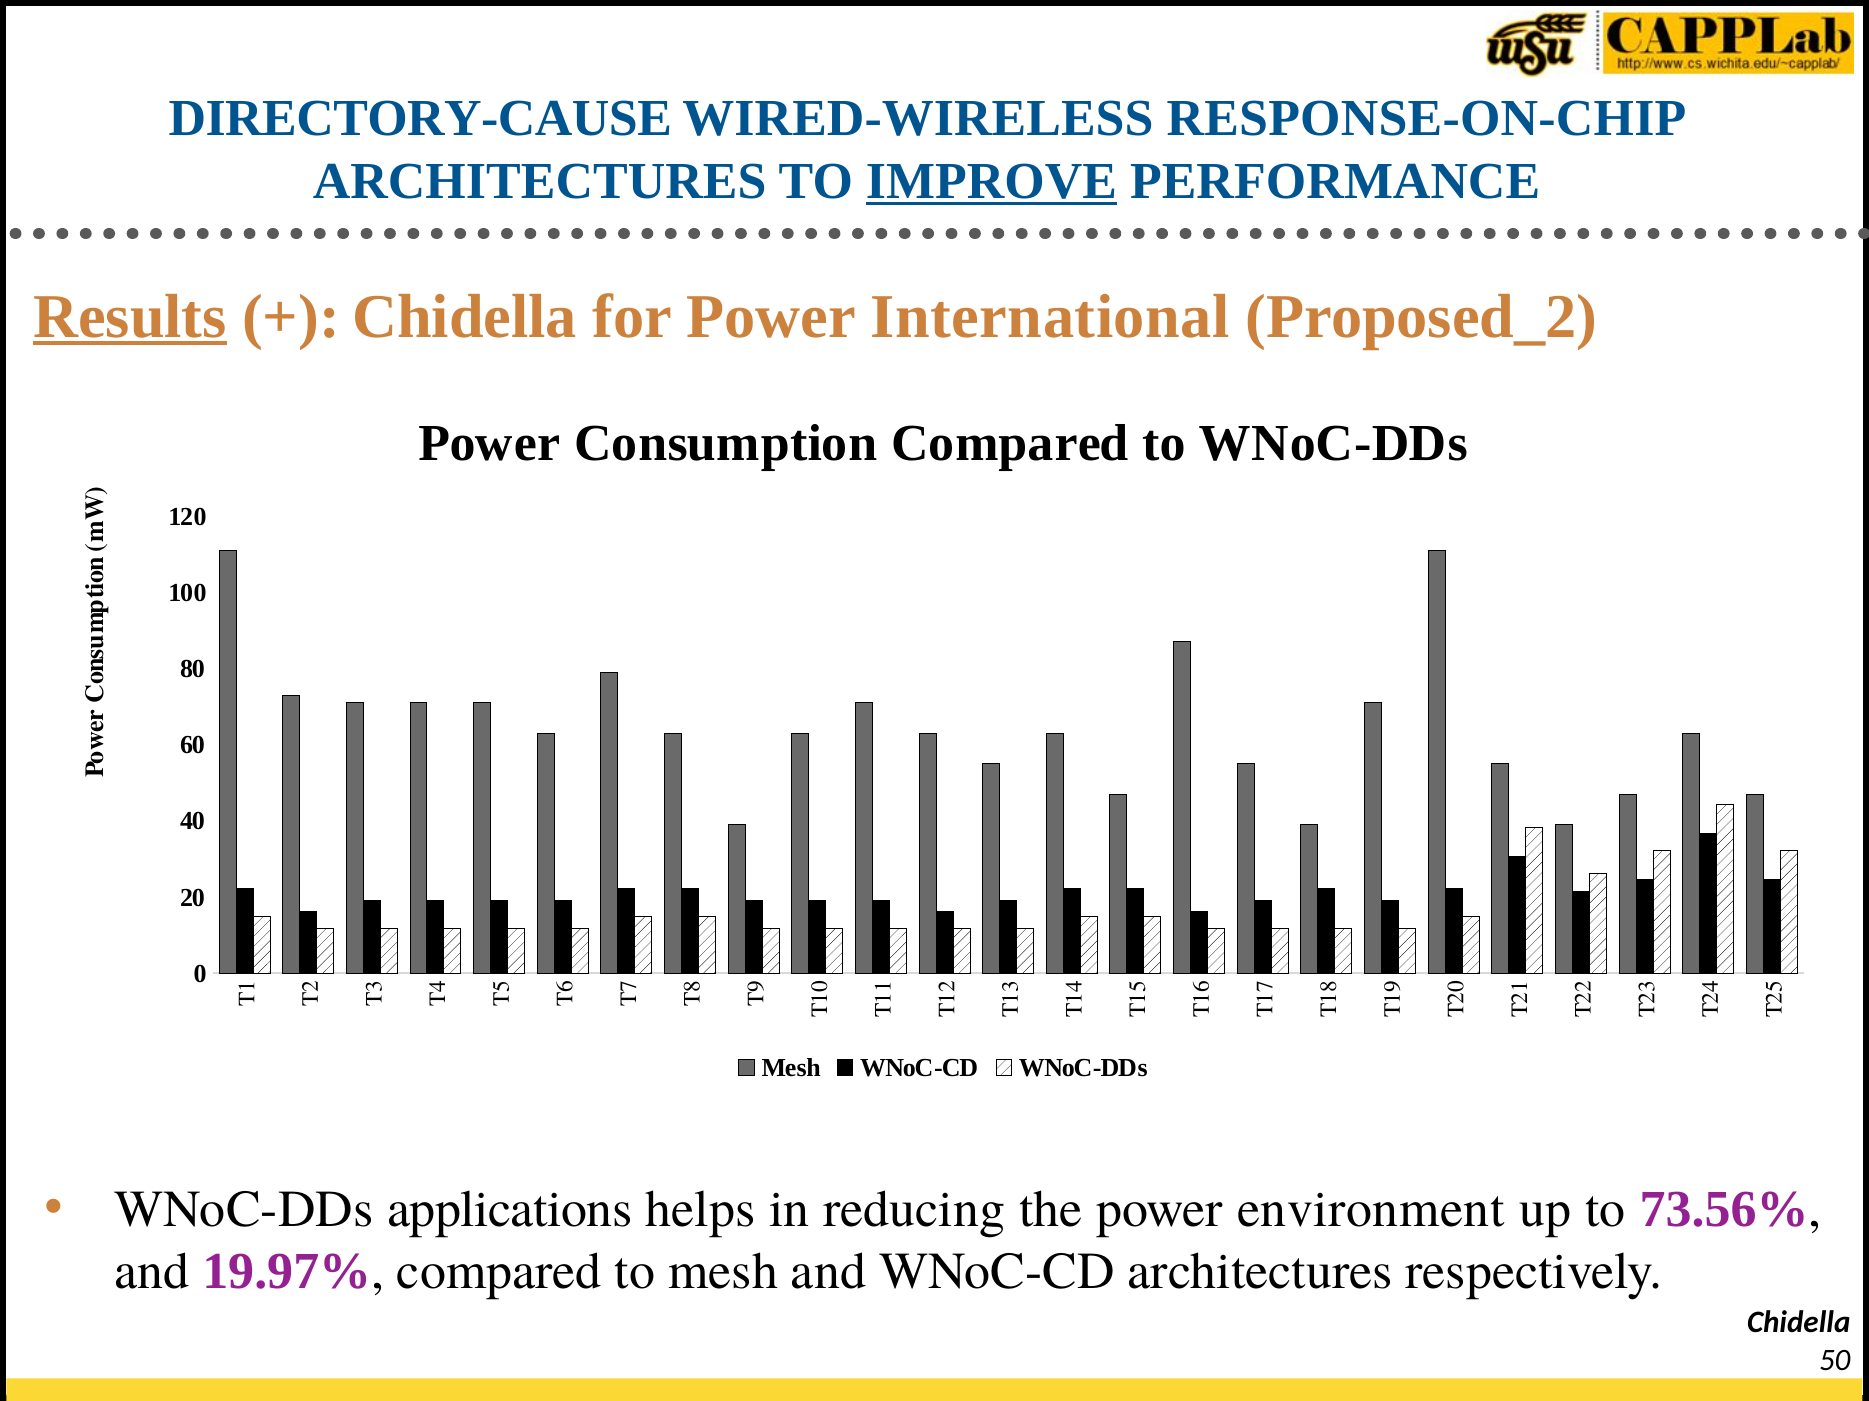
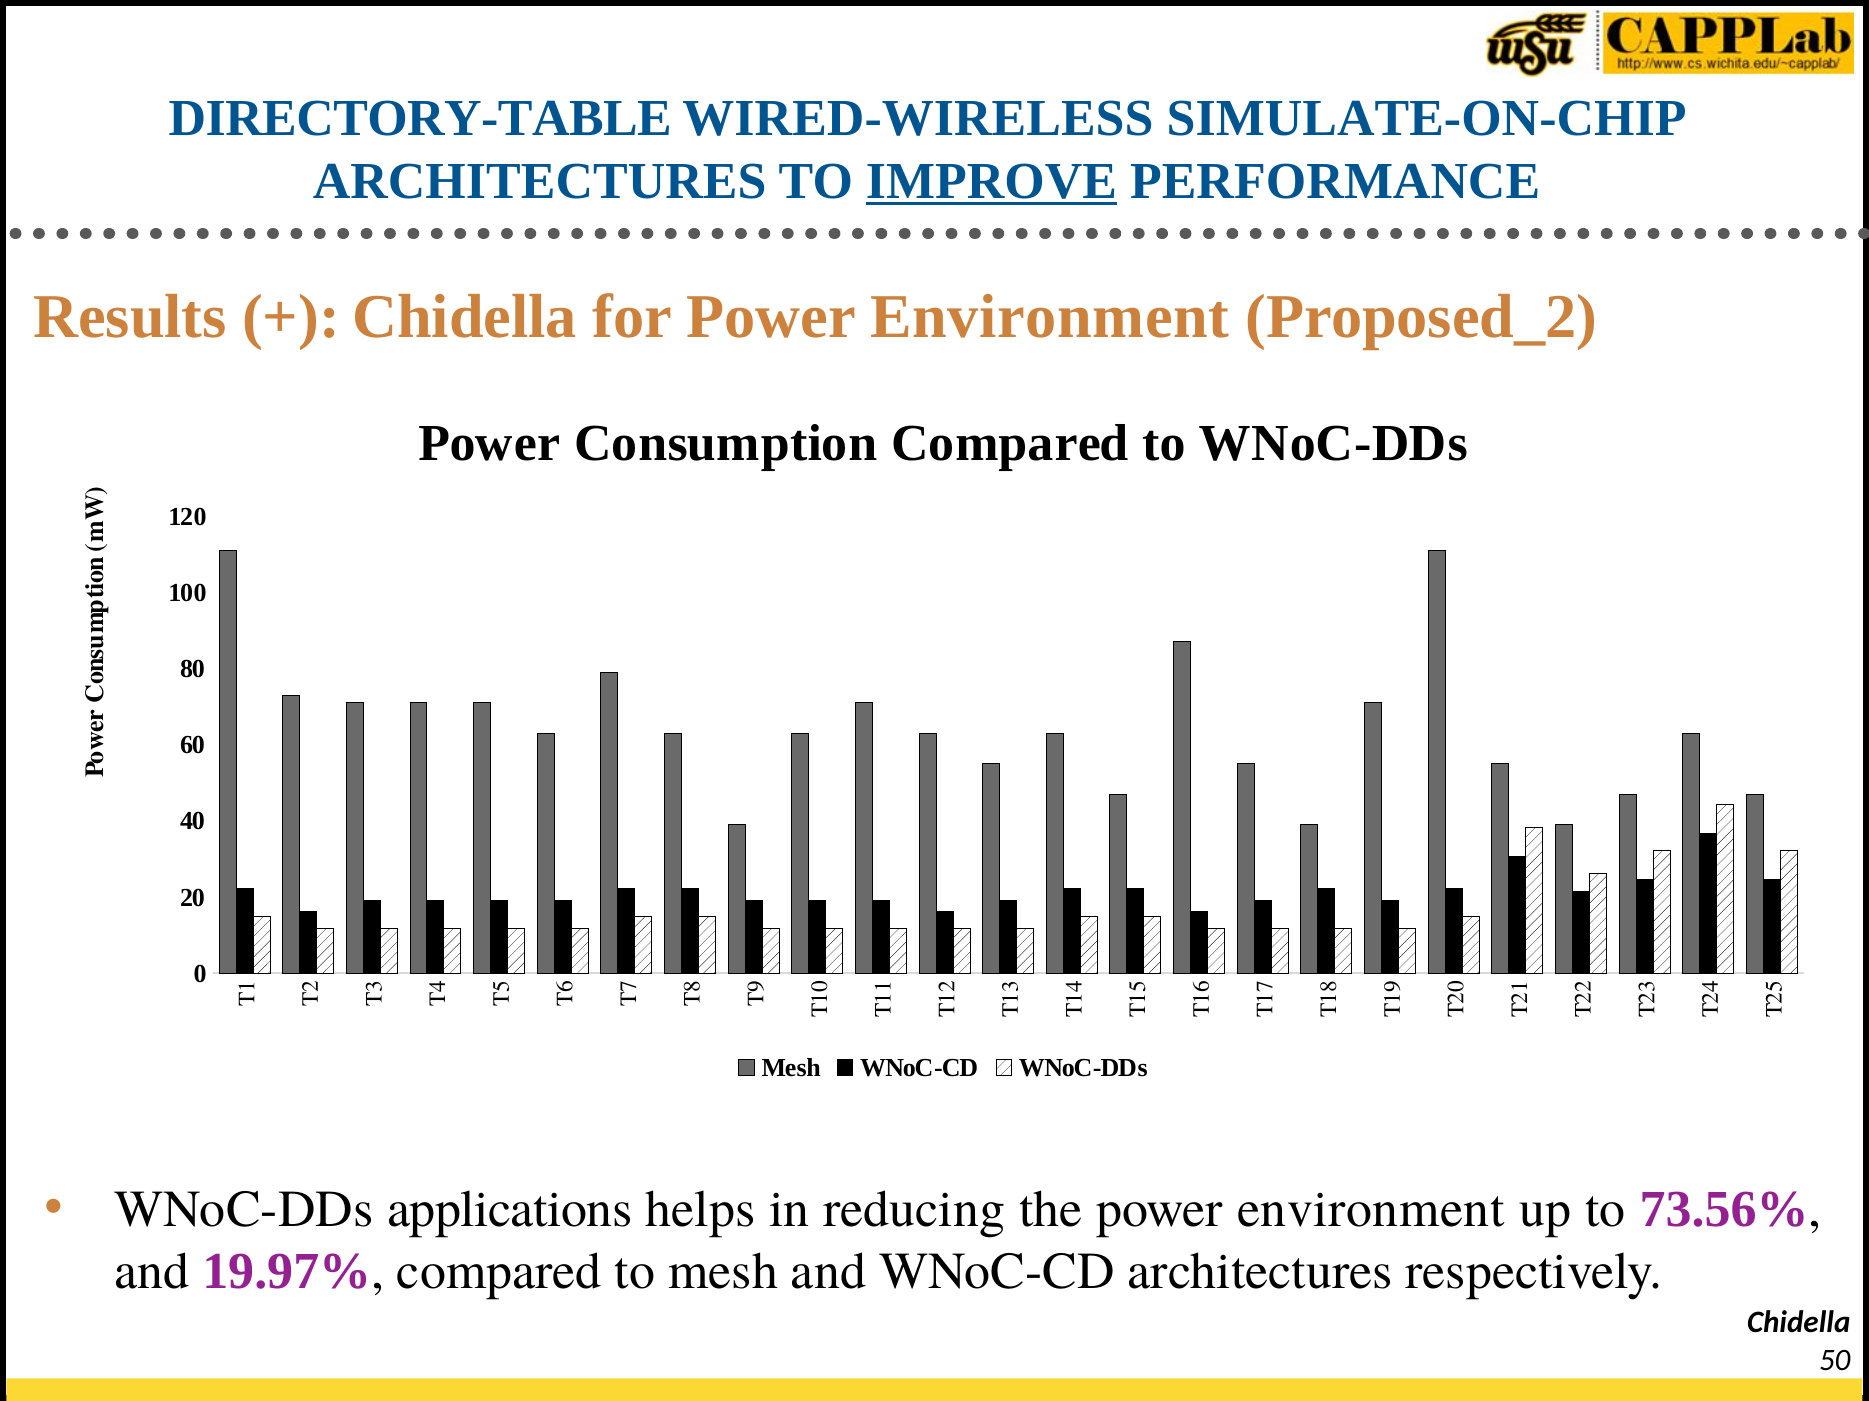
DIRECTORY-CAUSE: DIRECTORY-CAUSE -> DIRECTORY-TABLE
RESPONSE-ON-CHIP: RESPONSE-ON-CHIP -> SIMULATE-ON-CHIP
Results underline: present -> none
for Power International: International -> Environment
